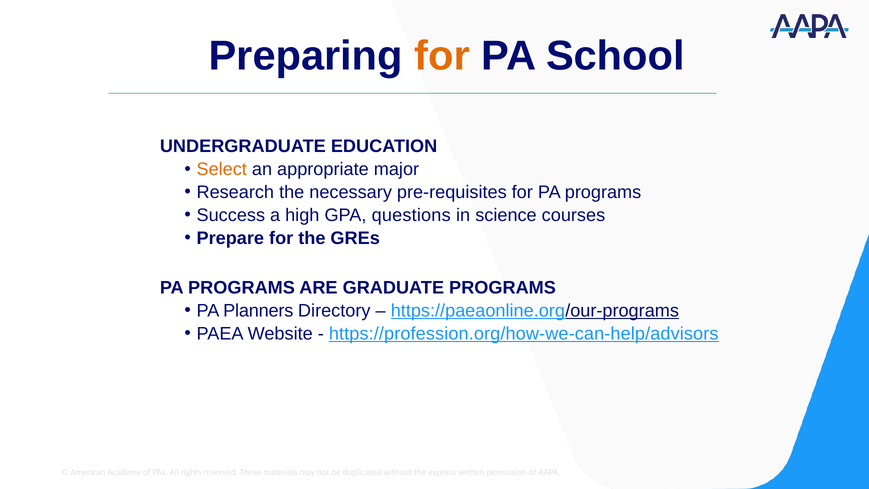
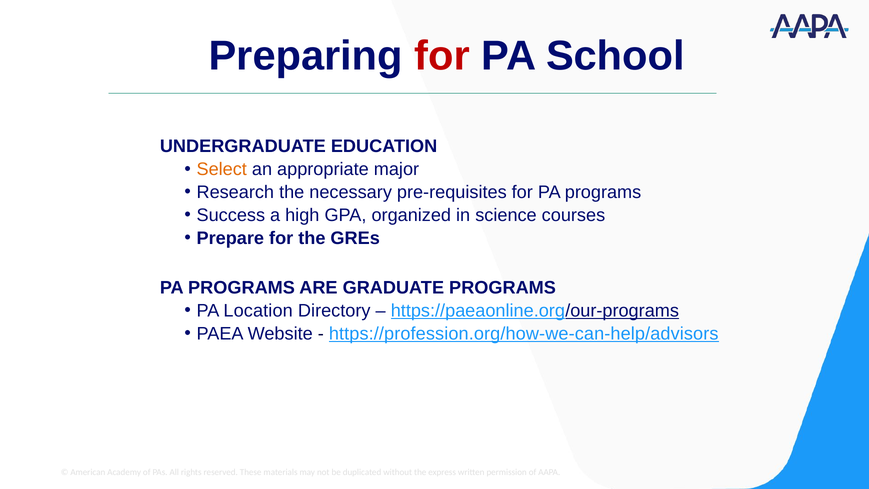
for at (442, 56) colour: orange -> red
questions: questions -> organized
Planners: Planners -> Location
